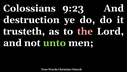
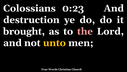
9:23: 9:23 -> 0:23
trusteth: trusteth -> brought
unto colour: light green -> yellow
